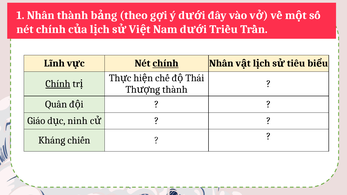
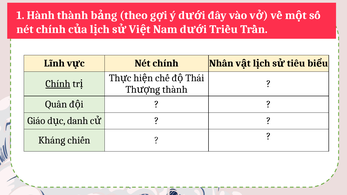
1 Nhân: Nhân -> Hành
chính at (166, 63) underline: present -> none
ninh: ninh -> danh
